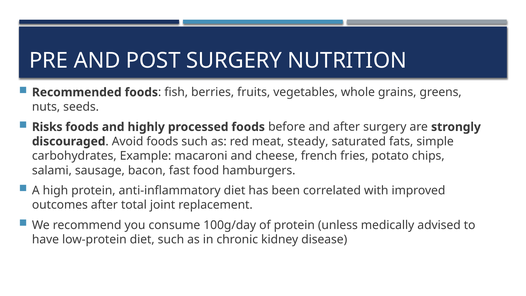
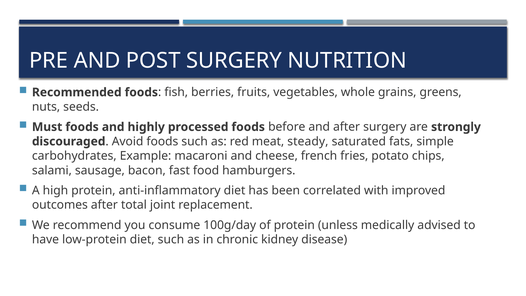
Risks: Risks -> Must
